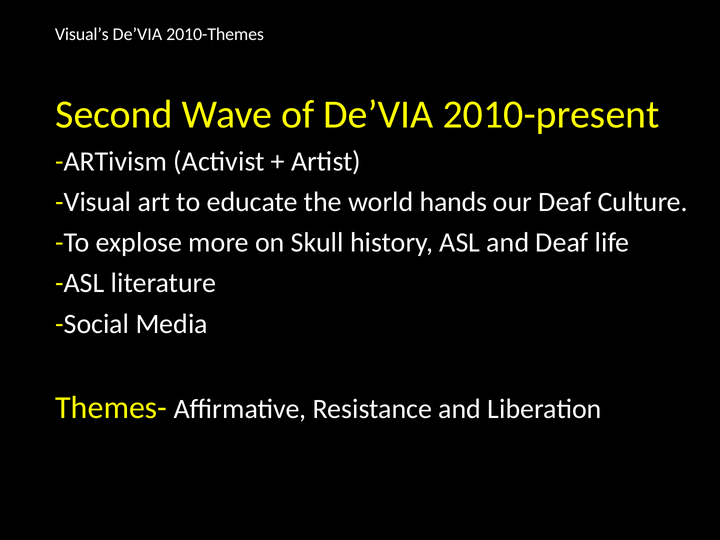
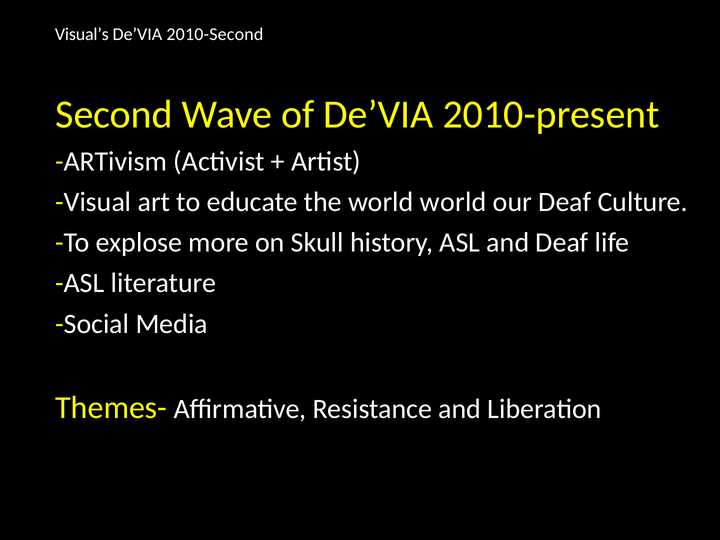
2010-Themes: 2010-Themes -> 2010-Second
world hands: hands -> world
